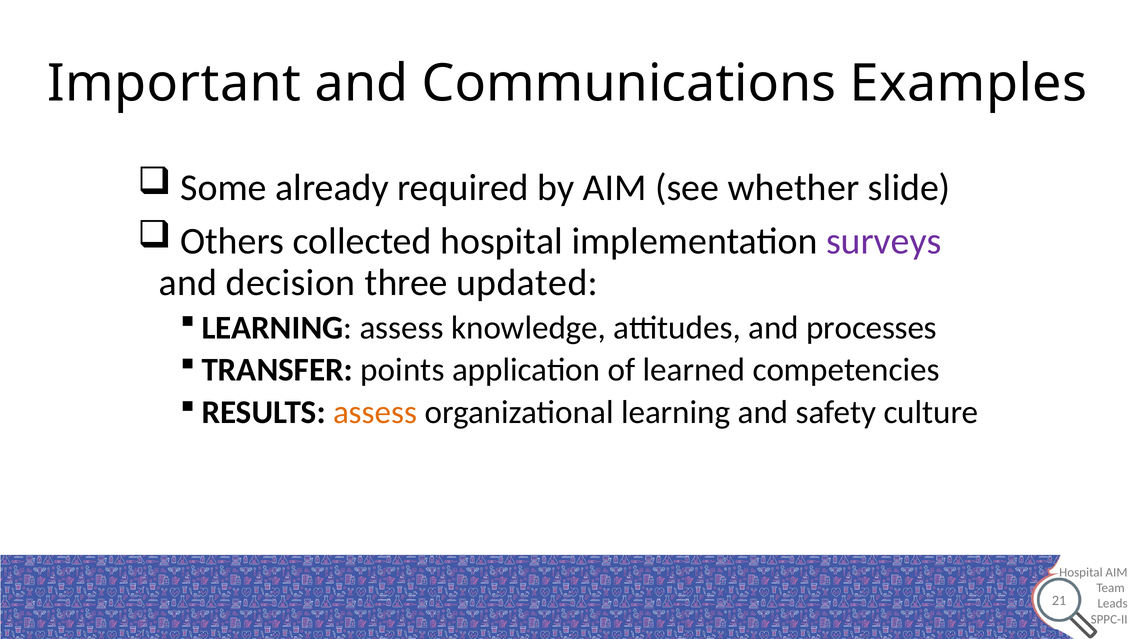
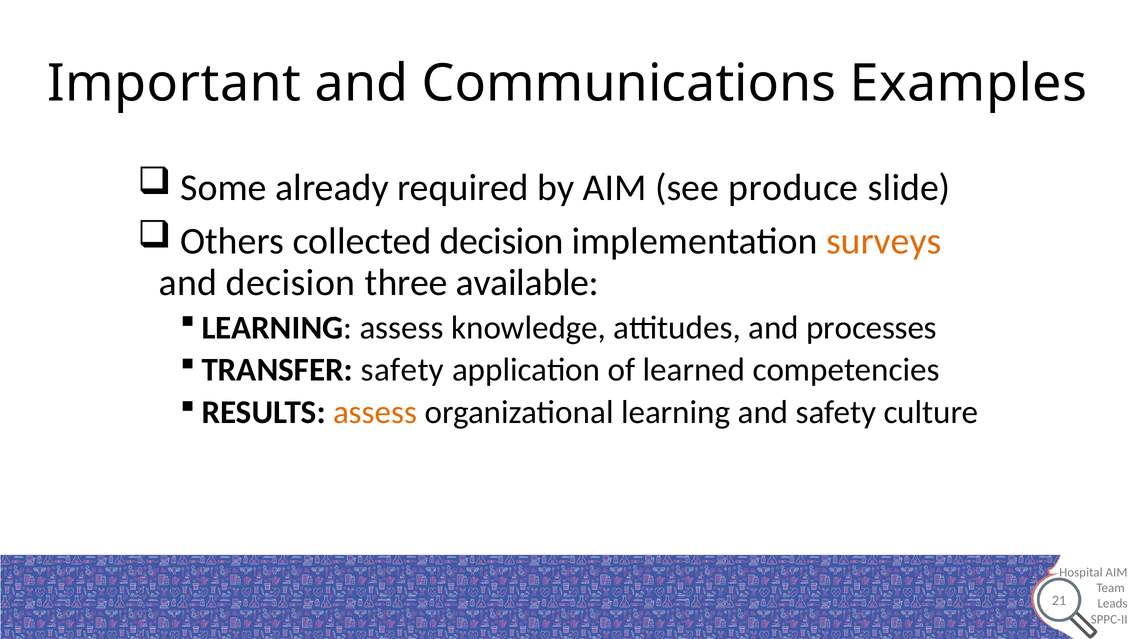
whether: whether -> produce
collected hospital: hospital -> decision
surveys colour: purple -> orange
updated: updated -> available
TRANSFER points: points -> safety
